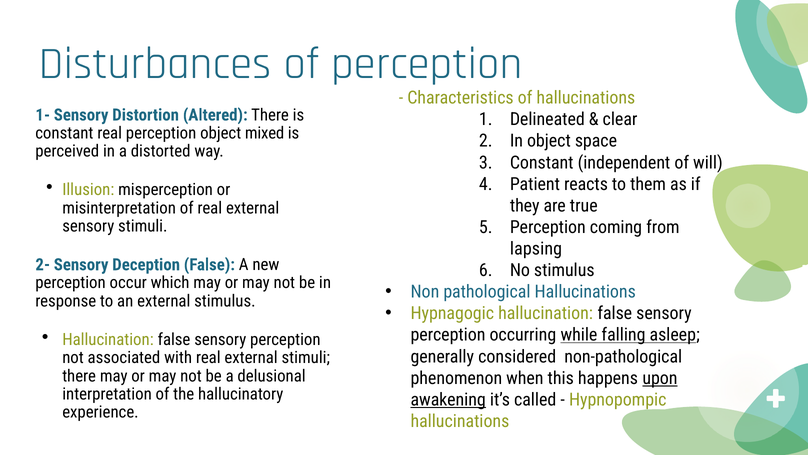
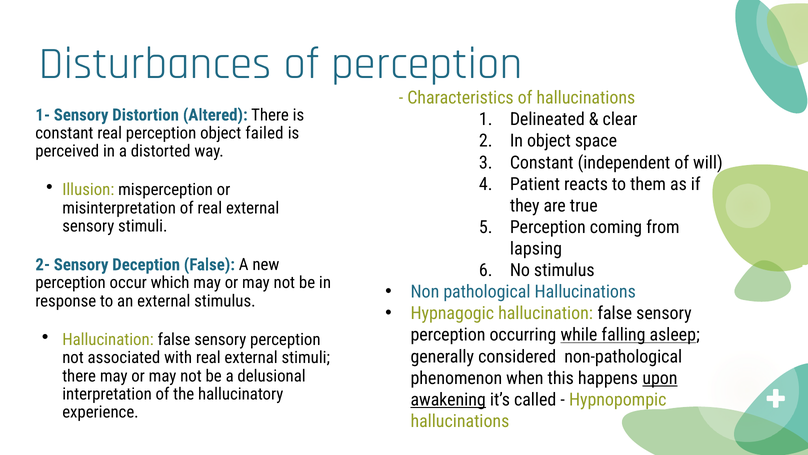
mixed: mixed -> failed
